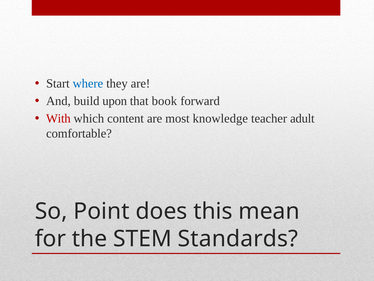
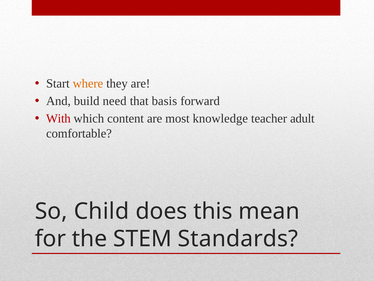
where colour: blue -> orange
upon: upon -> need
book: book -> basis
Point: Point -> Child
